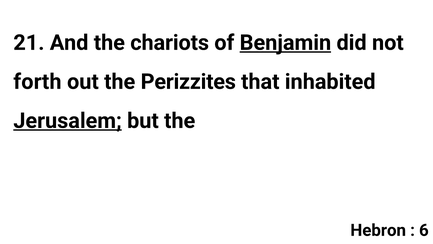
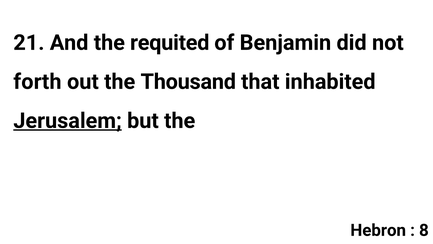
chariots: chariots -> requited
Benjamin underline: present -> none
Perizzites: Perizzites -> Thousand
6: 6 -> 8
